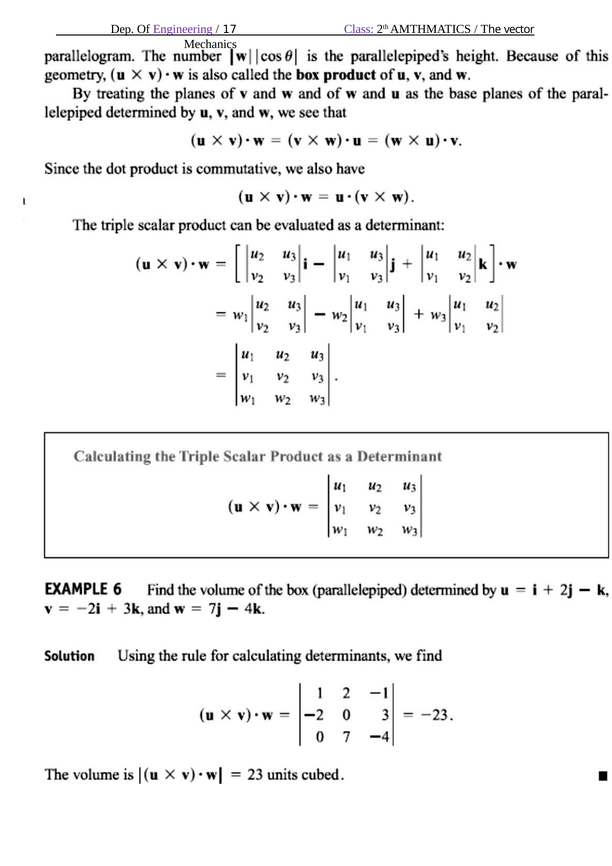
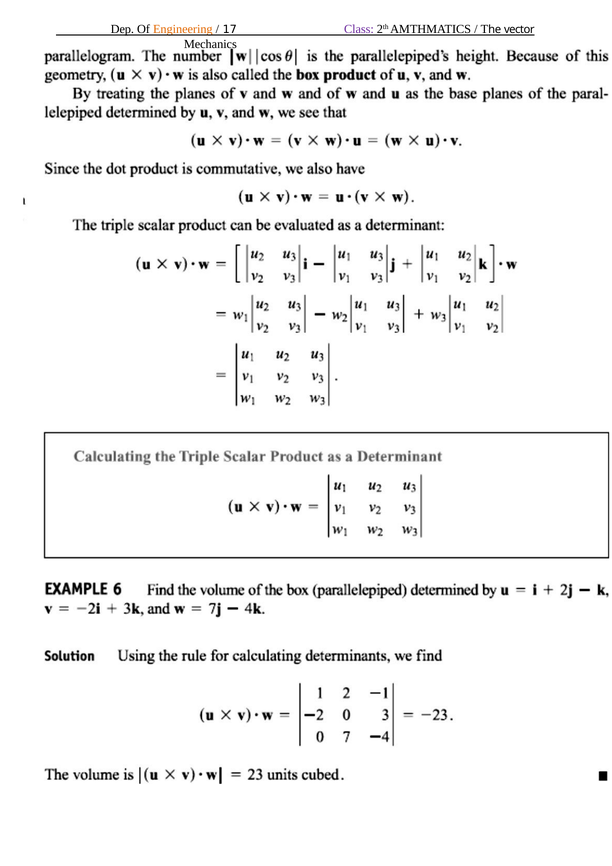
Engineering colour: purple -> orange
